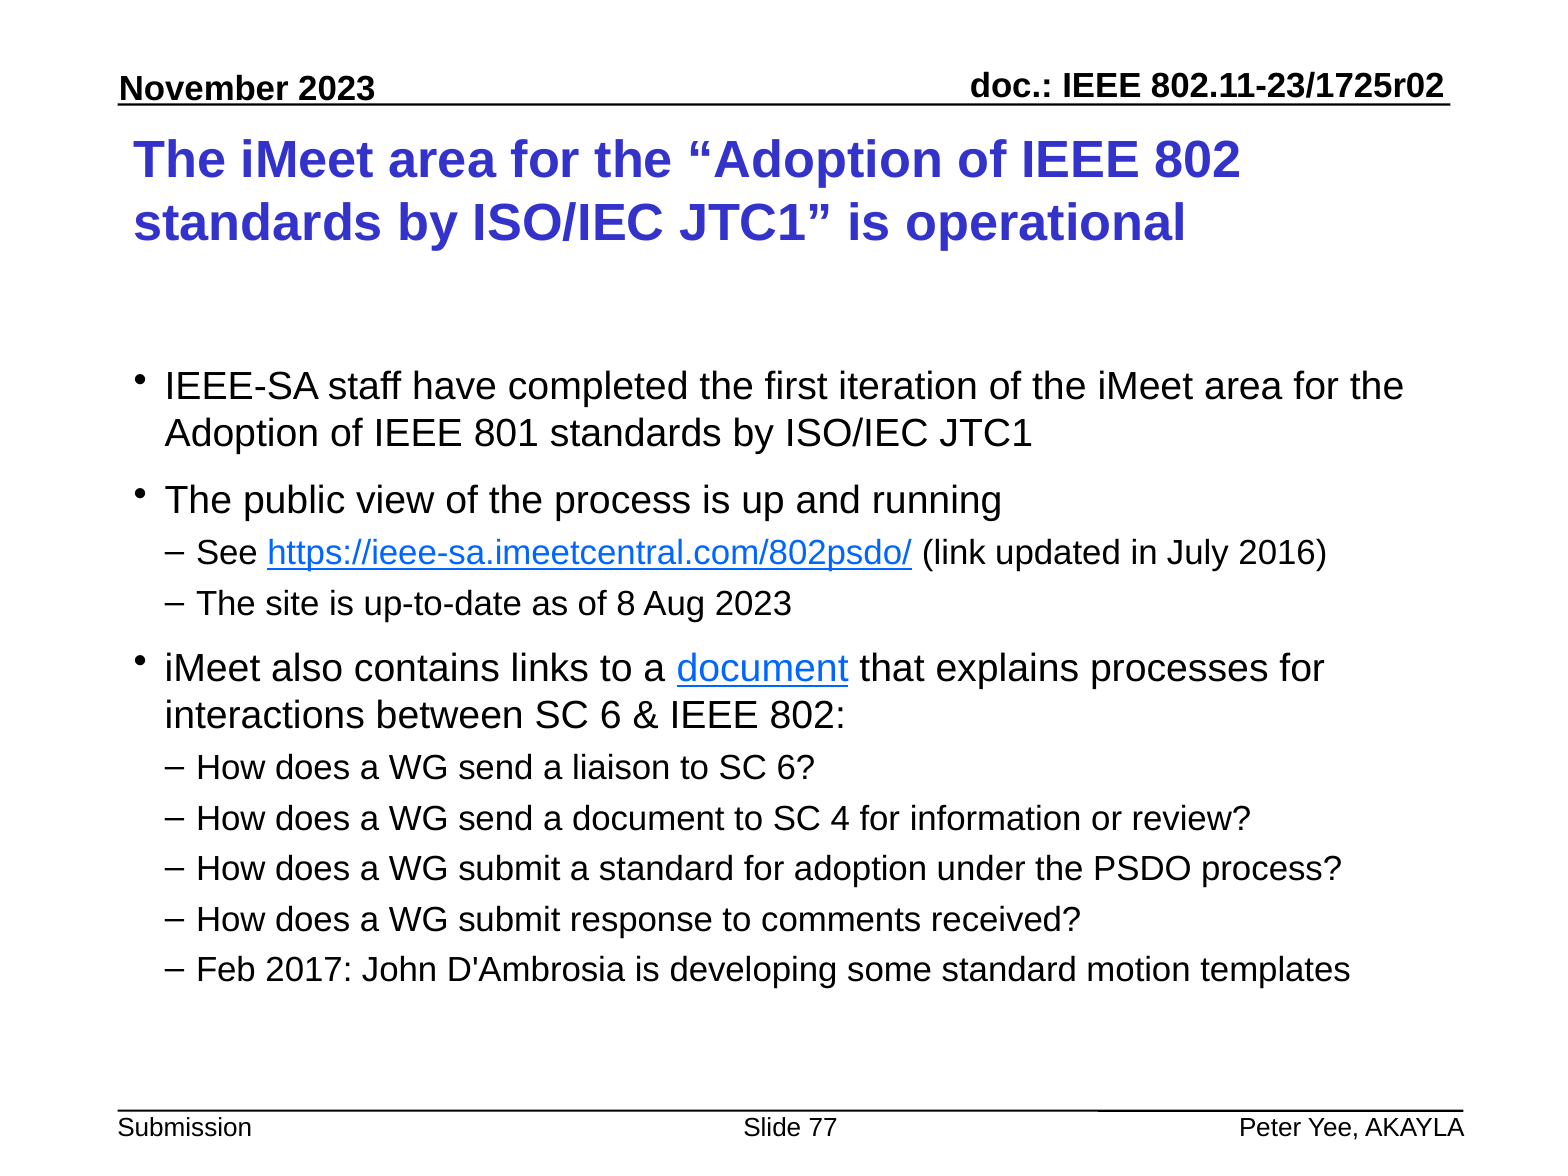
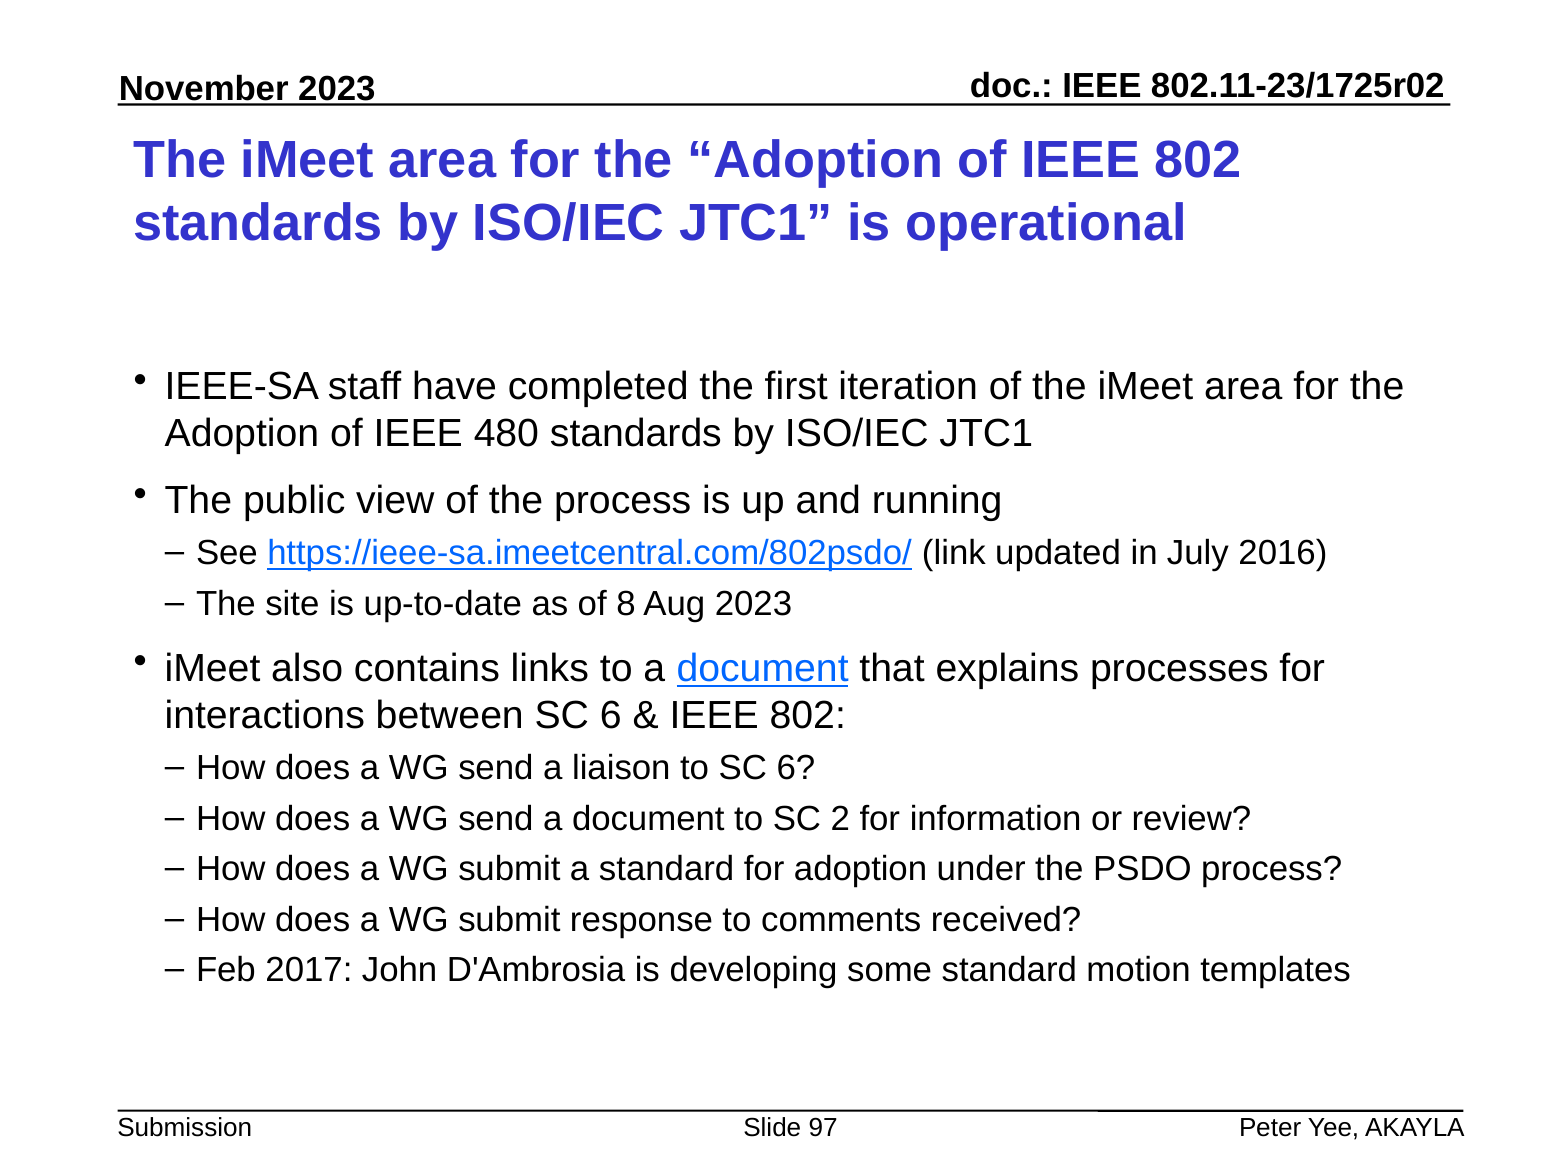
801: 801 -> 480
4: 4 -> 2
77: 77 -> 97
